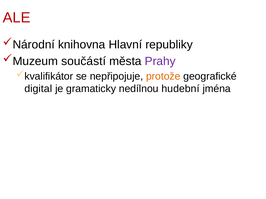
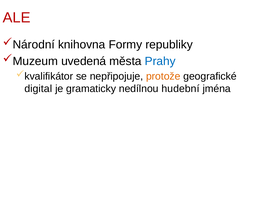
Hlavní: Hlavní -> Formy
součástí: součástí -> uvedená
Prahy colour: purple -> blue
